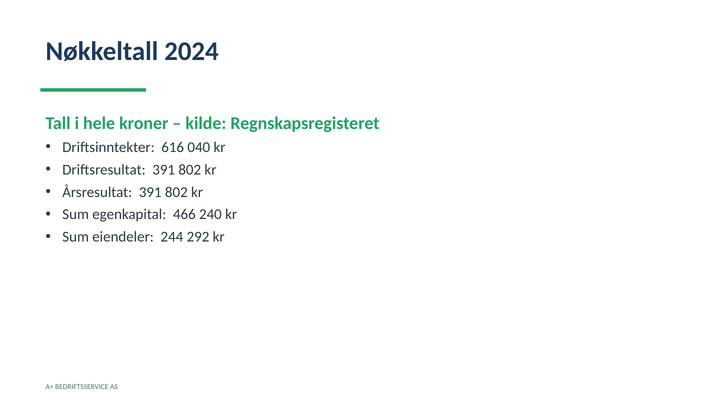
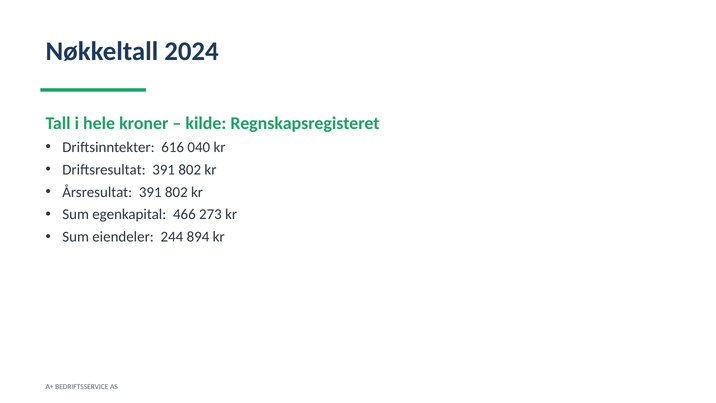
240: 240 -> 273
292: 292 -> 894
